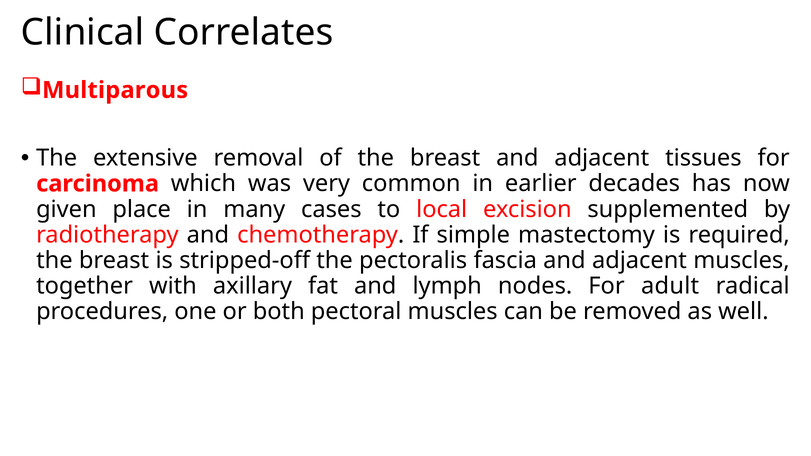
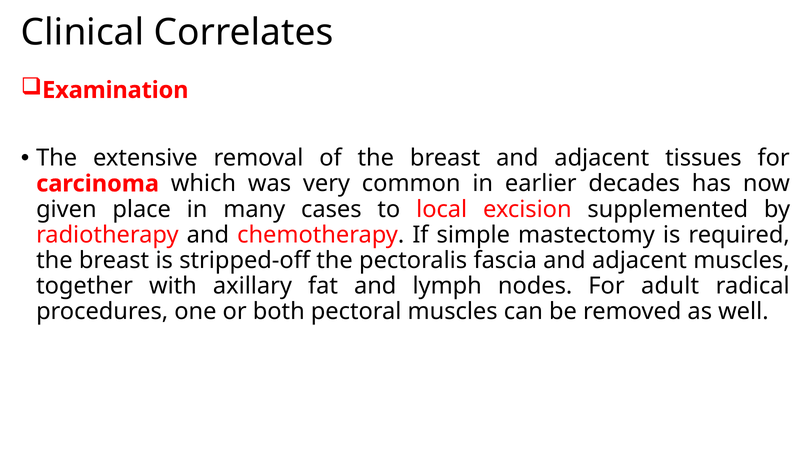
Multiparous: Multiparous -> Examination
